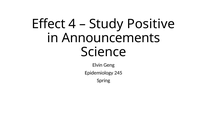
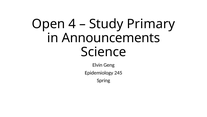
Effect: Effect -> Open
Positive: Positive -> Primary
